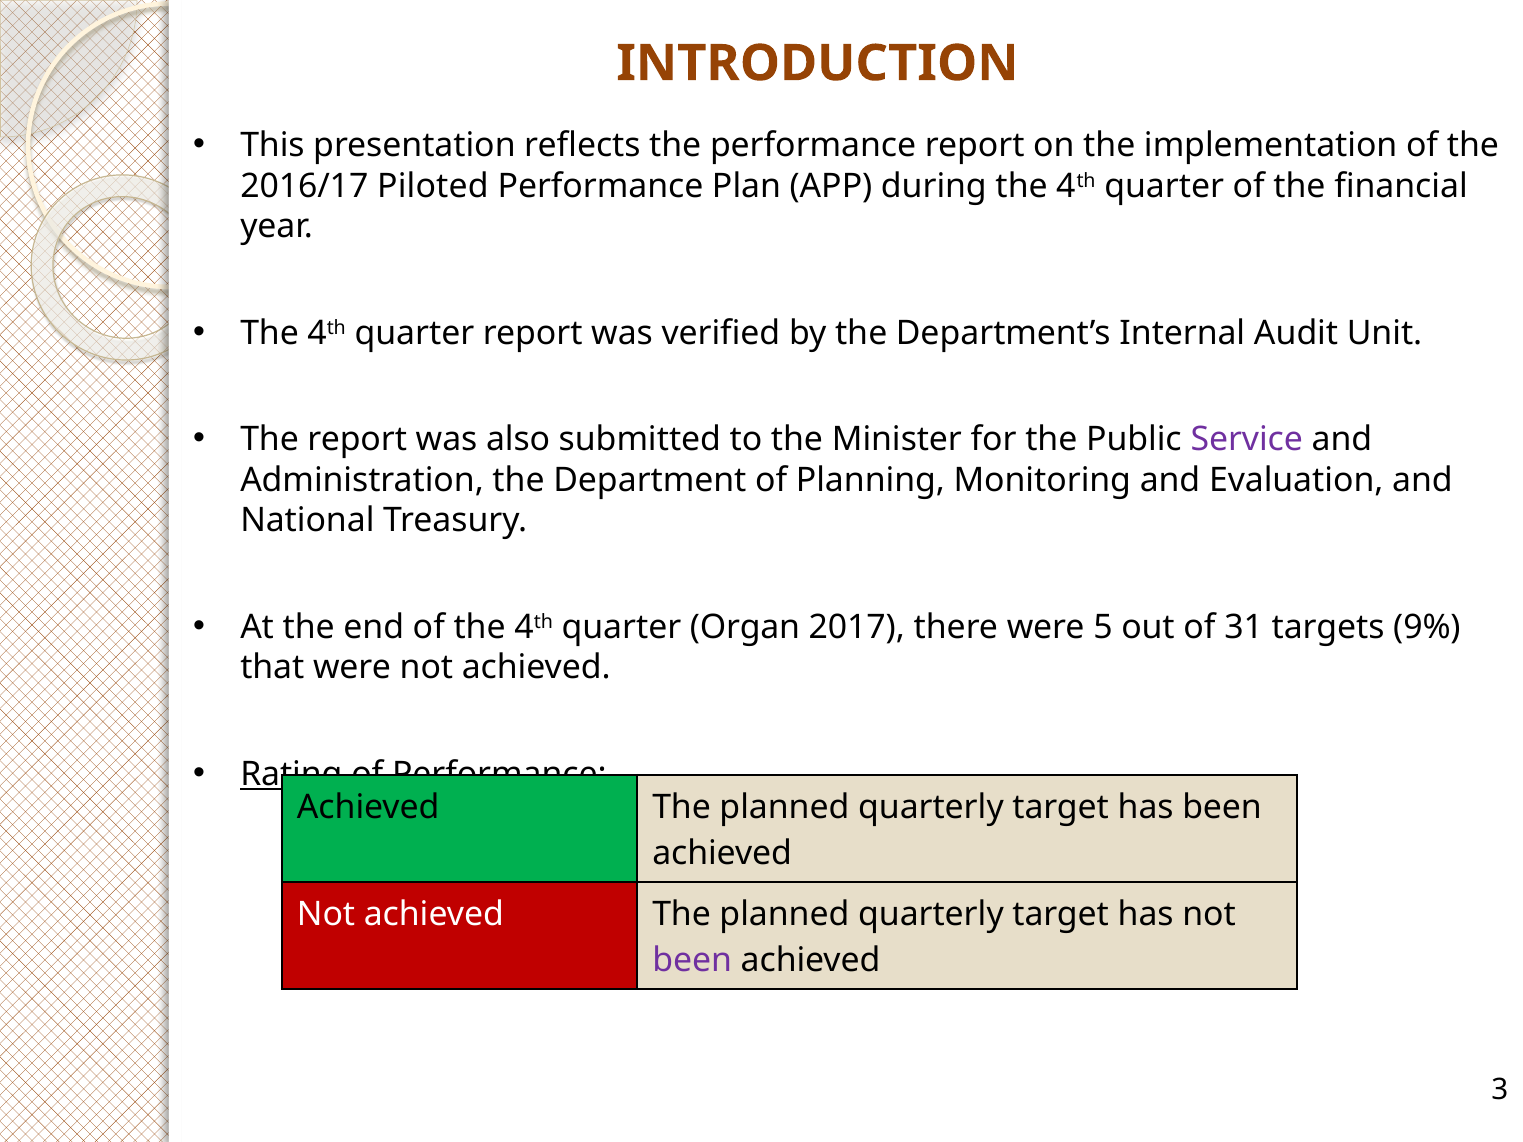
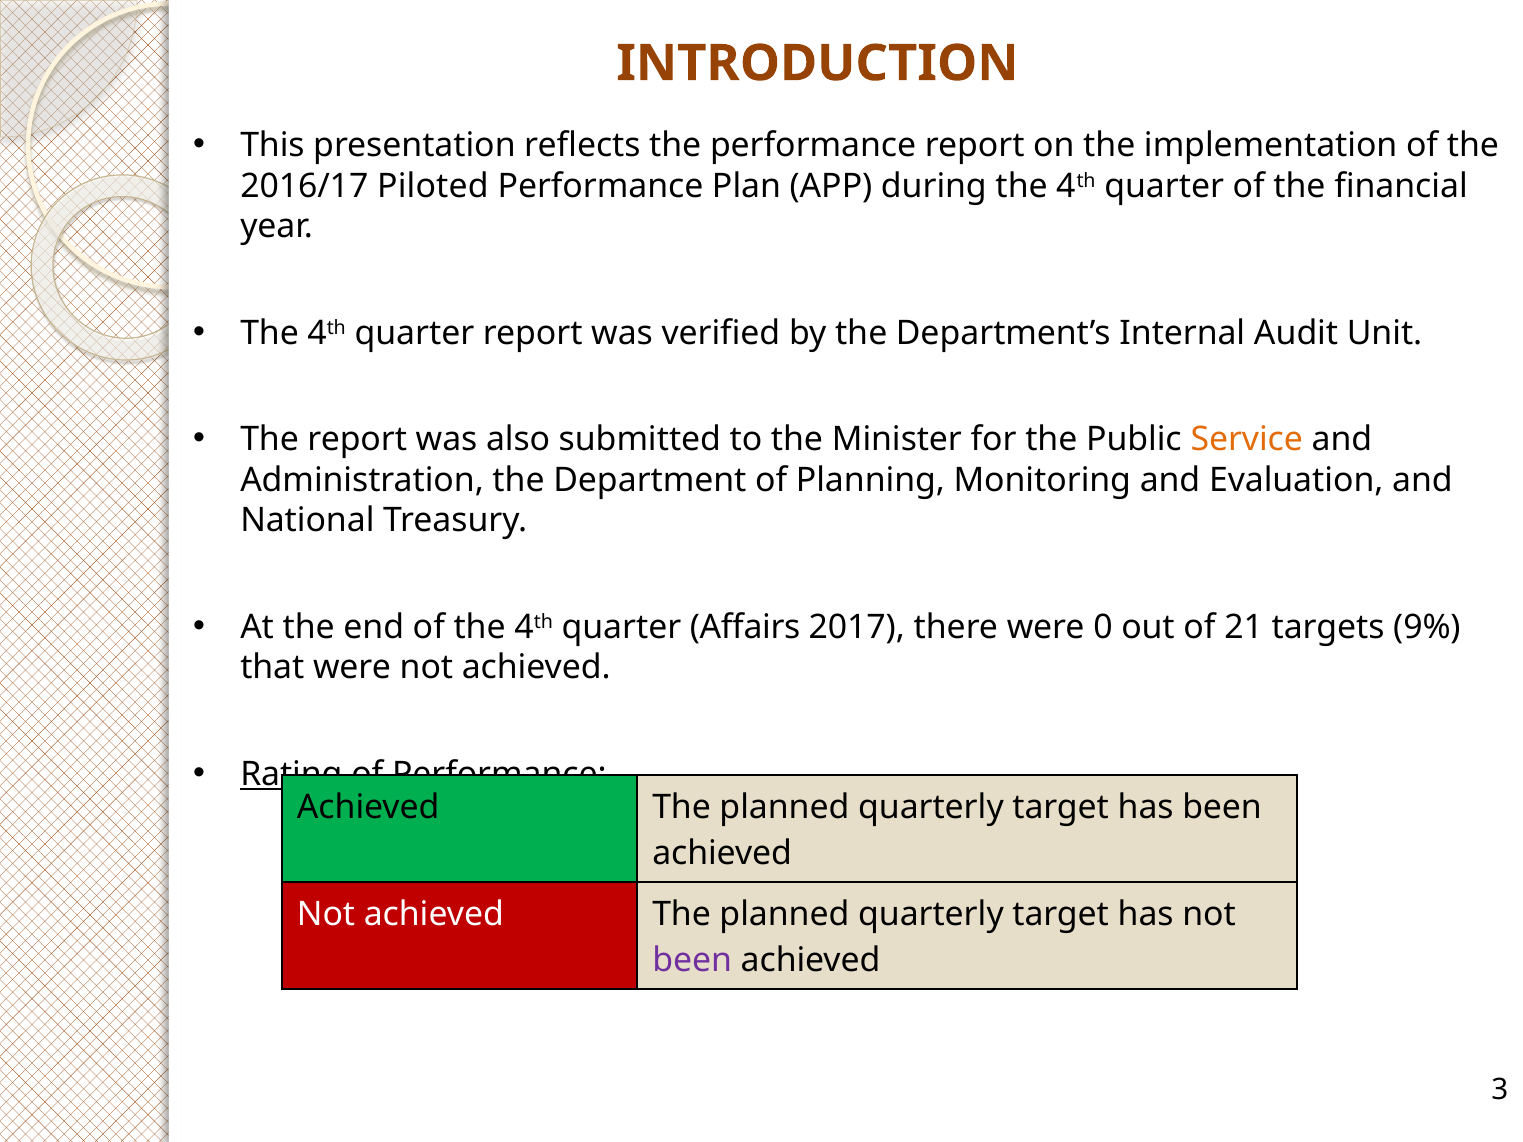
Service colour: purple -> orange
Organ: Organ -> Affairs
5: 5 -> 0
31: 31 -> 21
